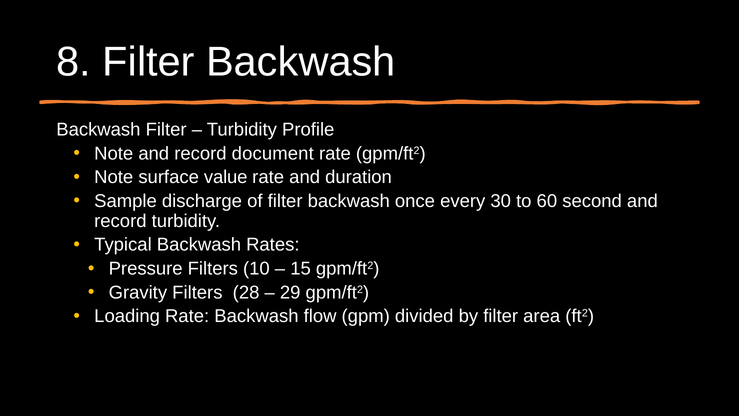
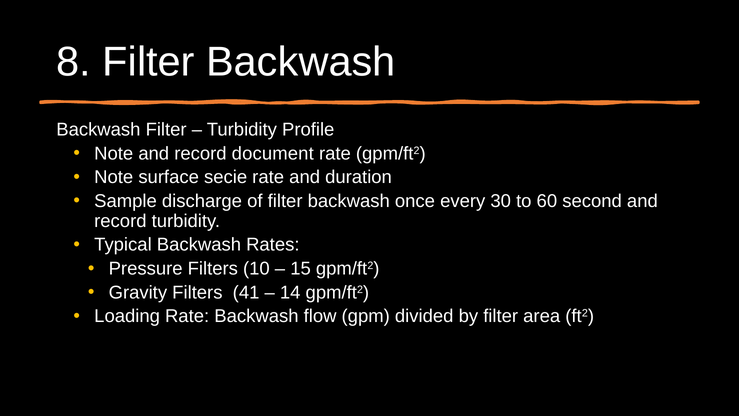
value: value -> secie
28: 28 -> 41
29: 29 -> 14
